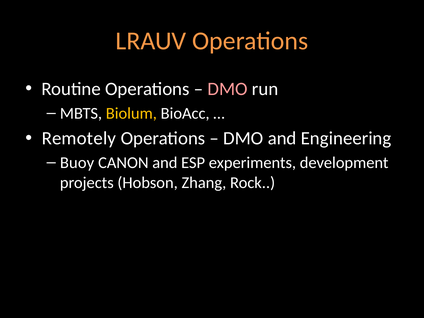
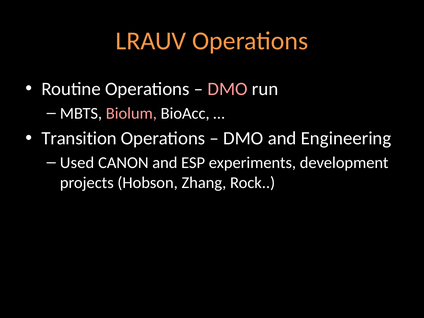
Biolum colour: yellow -> pink
Remotely: Remotely -> Transition
Buoy: Buoy -> Used
